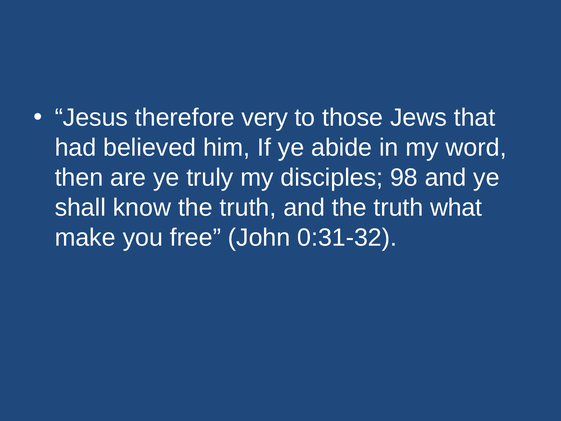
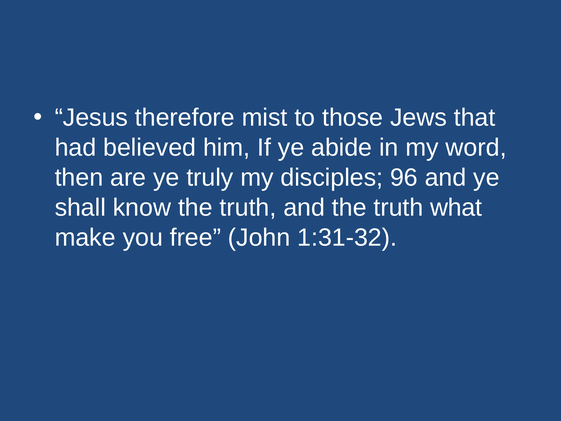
very: very -> mist
98: 98 -> 96
0:31-32: 0:31-32 -> 1:31-32
